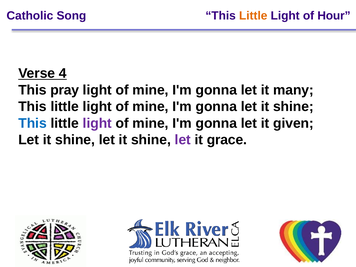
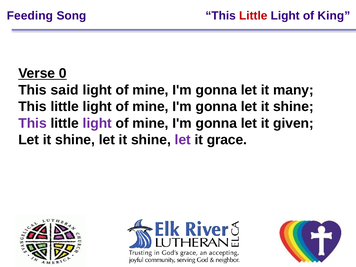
Catholic: Catholic -> Feeding
Little at (253, 16) colour: orange -> red
Hour: Hour -> King
4: 4 -> 0
pray: pray -> said
This at (33, 123) colour: blue -> purple
